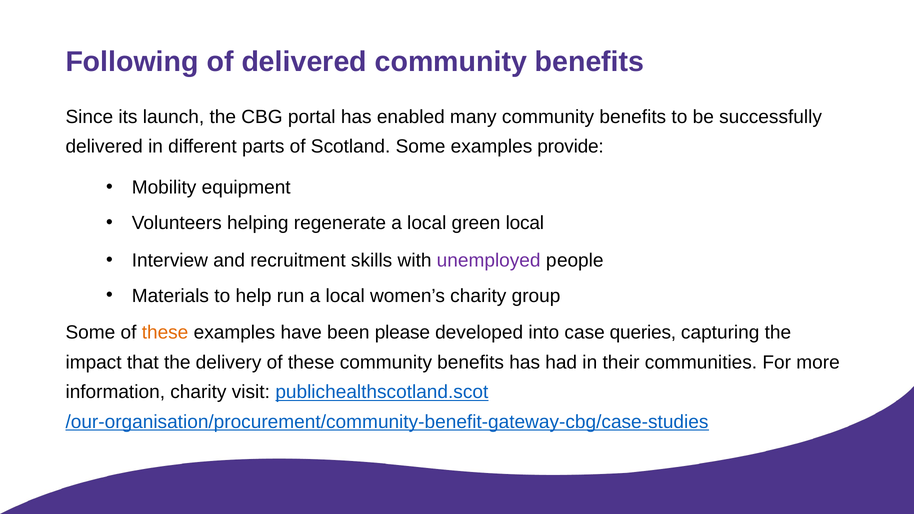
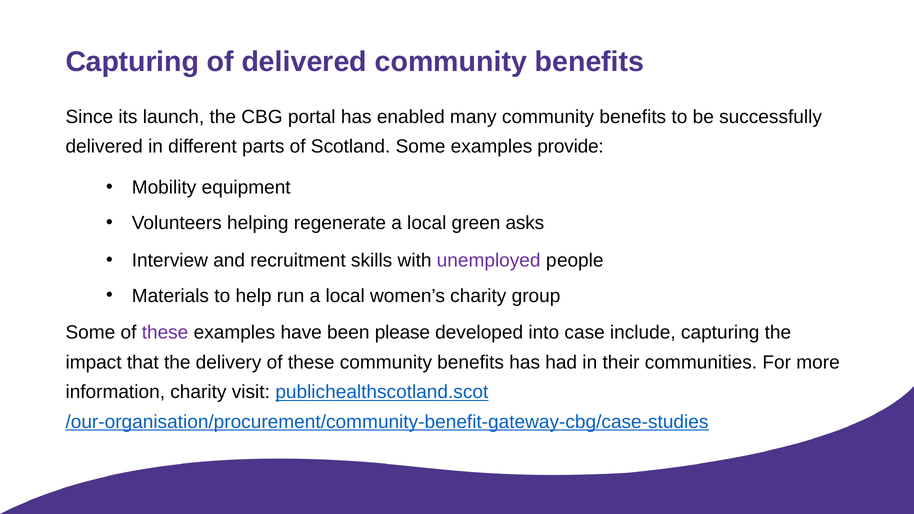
Following at (132, 62): Following -> Capturing
green local: local -> asks
these at (165, 333) colour: orange -> purple
queries: queries -> include
